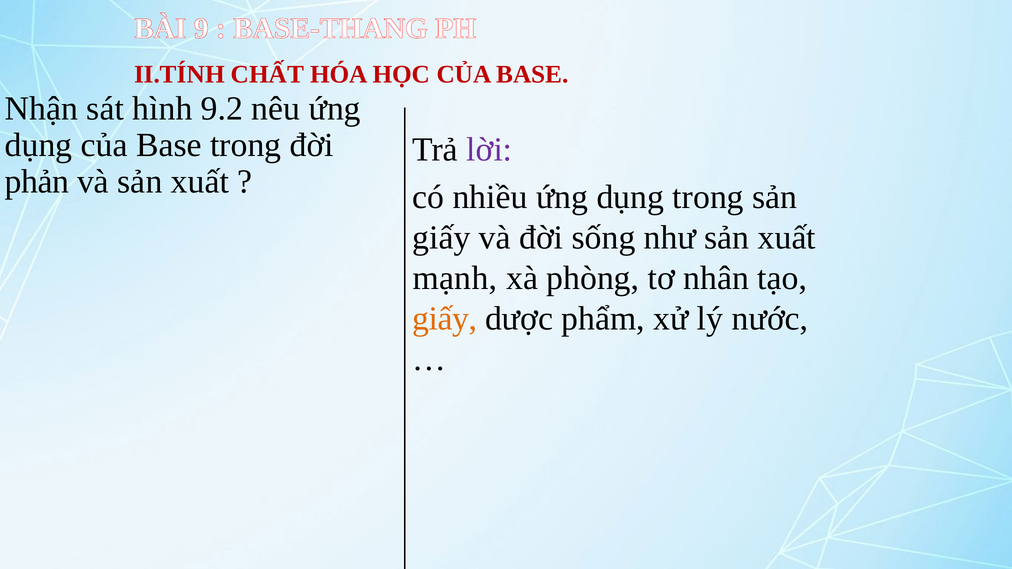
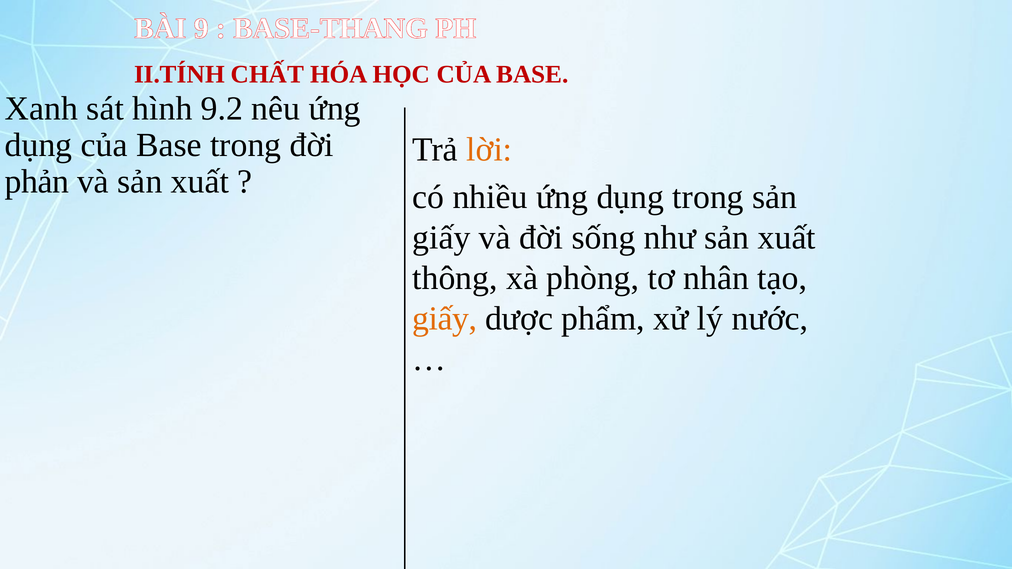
Nhận: Nhận -> Xanh
lời colour: purple -> orange
mạnh: mạnh -> thông
